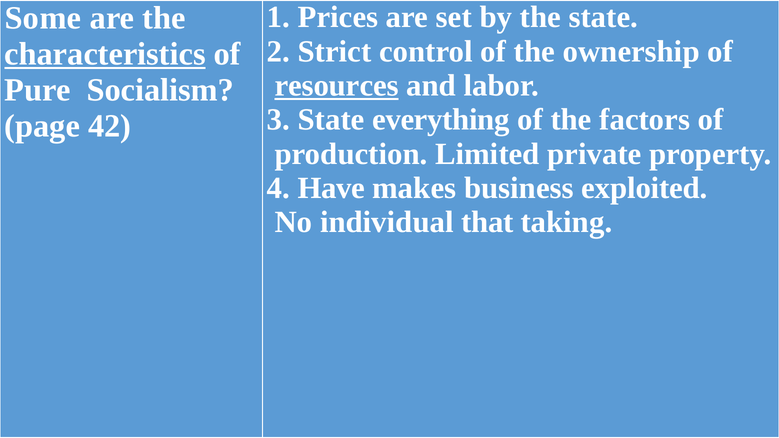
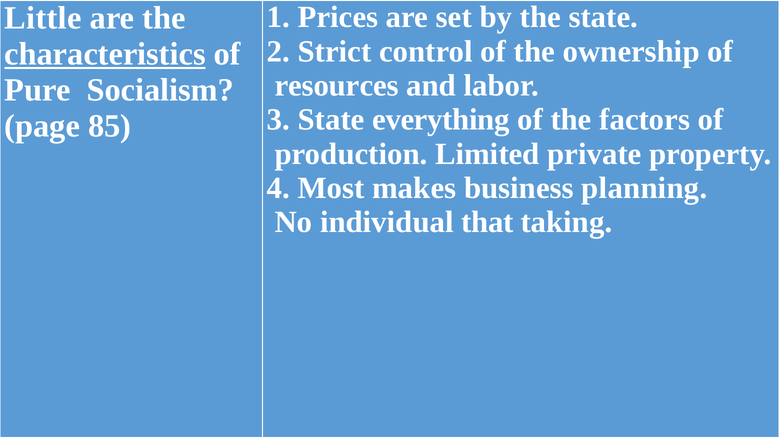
Some: Some -> Little
resources underline: present -> none
42: 42 -> 85
Have: Have -> Most
exploited: exploited -> planning
